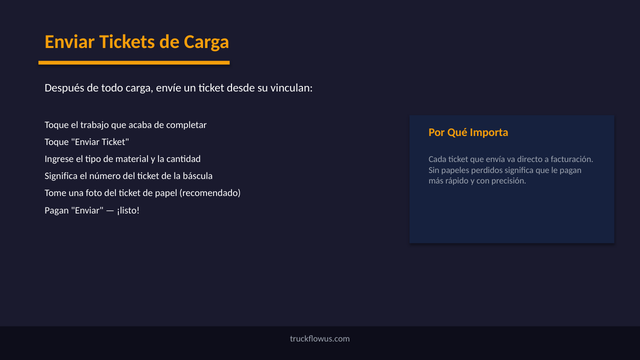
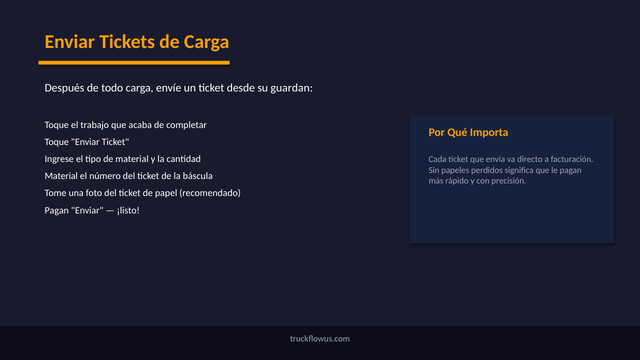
vinculan: vinculan -> guardan
Significa at (61, 176): Significa -> Material
